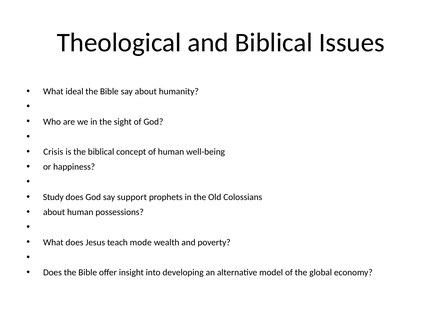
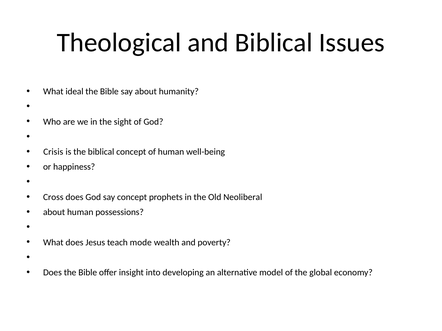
Study: Study -> Cross
say support: support -> concept
Colossians: Colossians -> Neoliberal
